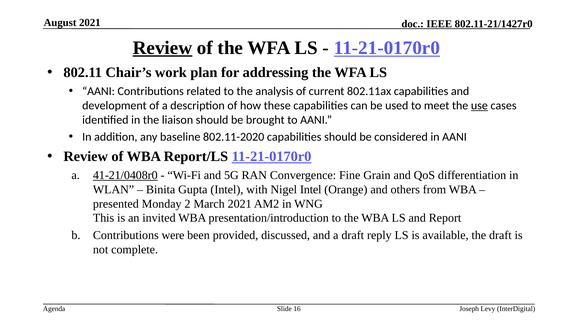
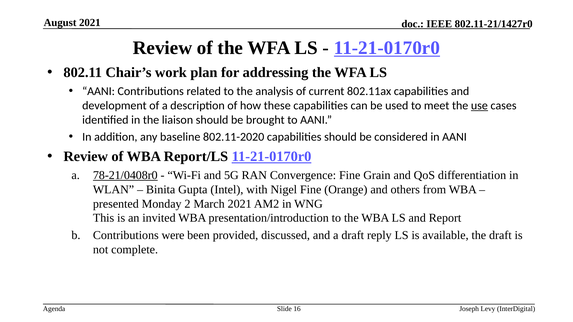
Review at (162, 48) underline: present -> none
41-21/0408r0: 41-21/0408r0 -> 78-21/0408r0
Nigel Intel: Intel -> Fine
